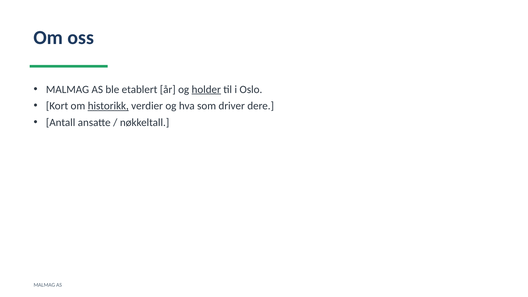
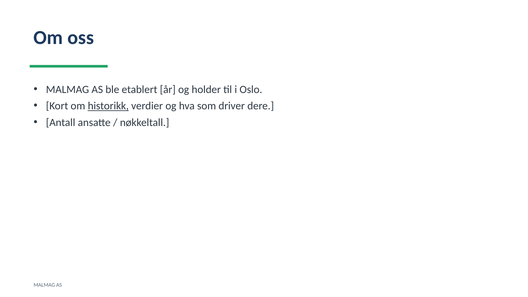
holder underline: present -> none
